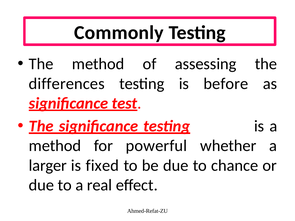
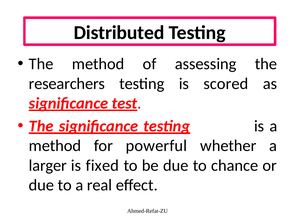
Commonly: Commonly -> Distributed
differences: differences -> researchers
before: before -> scored
